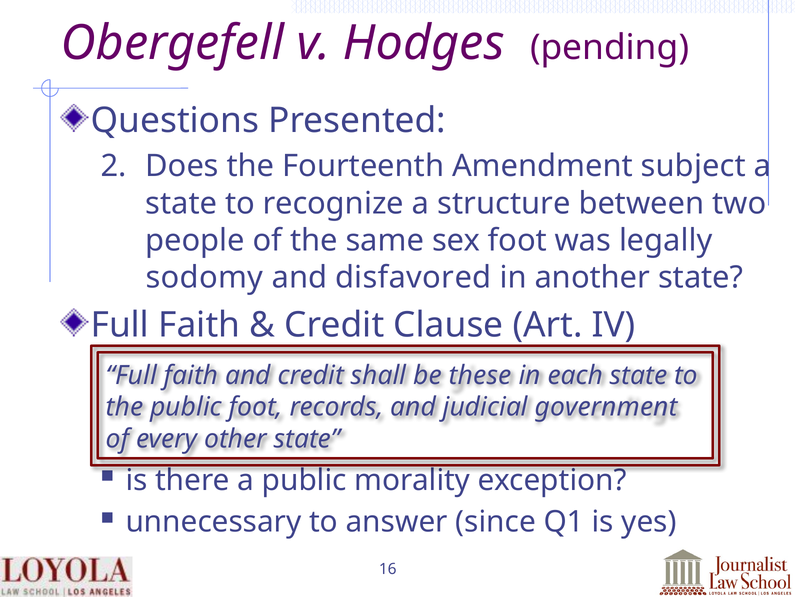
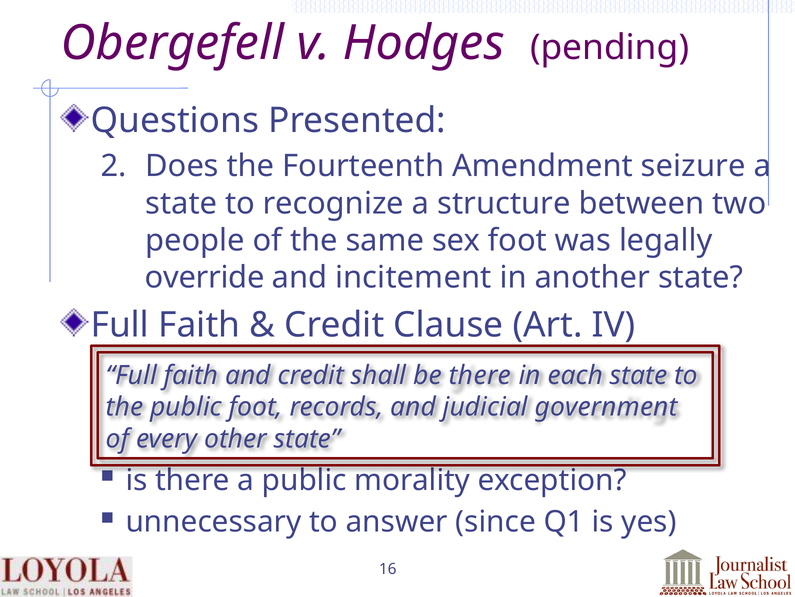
subject: subject -> seizure
sodomy: sodomy -> override
disfavored: disfavored -> incitement
be these: these -> there
